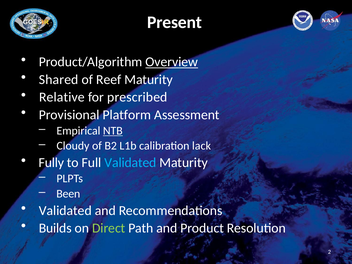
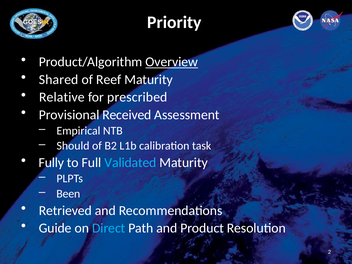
Present: Present -> Priority
Platform: Platform -> Received
NTB underline: present -> none
Cloudy: Cloudy -> Should
lack: lack -> task
Validated at (65, 211): Validated -> Retrieved
Builds: Builds -> Guide
Direct colour: light green -> light blue
